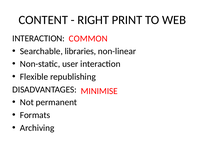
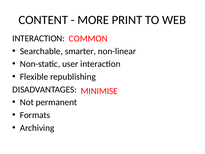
RIGHT: RIGHT -> MORE
libraries: libraries -> smarter
